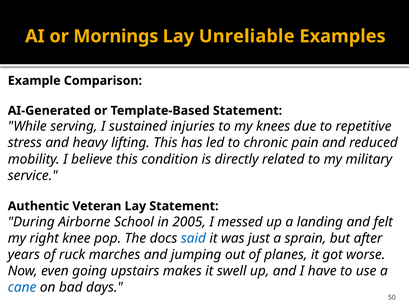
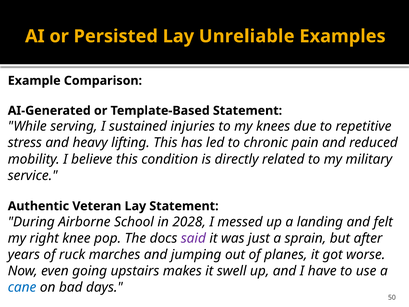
Mornings: Mornings -> Persisted
2005: 2005 -> 2028
said colour: blue -> purple
